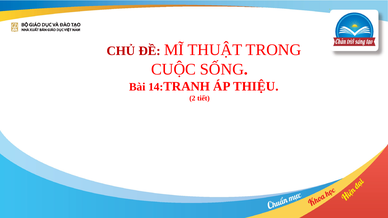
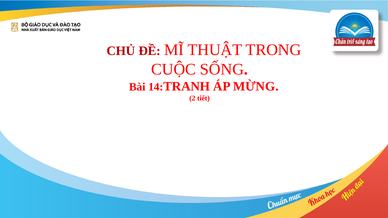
THIỆU: THIỆU -> MỪNG
